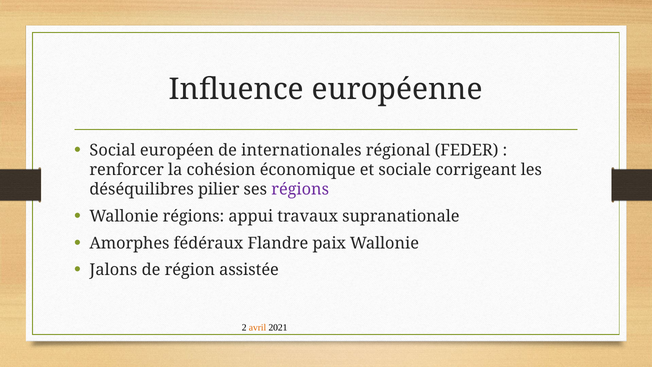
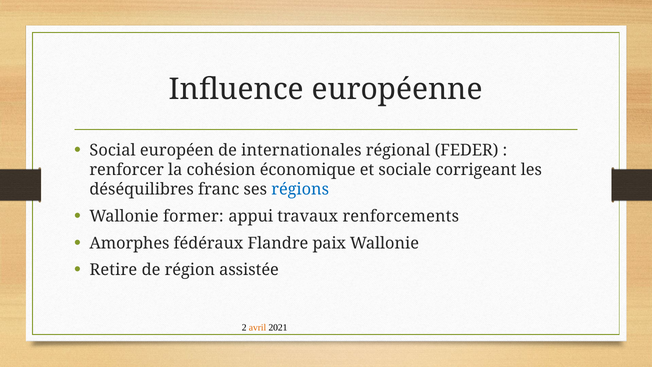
pilier: pilier -> franc
régions at (300, 189) colour: purple -> blue
Wallonie régions: régions -> former
supranationale: supranationale -> renforcements
Jalons: Jalons -> Retire
